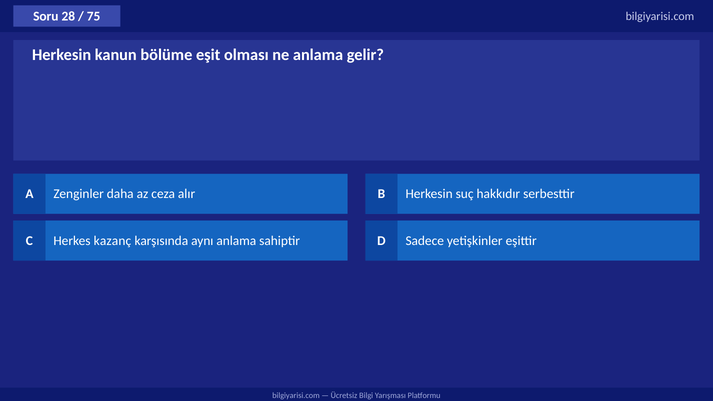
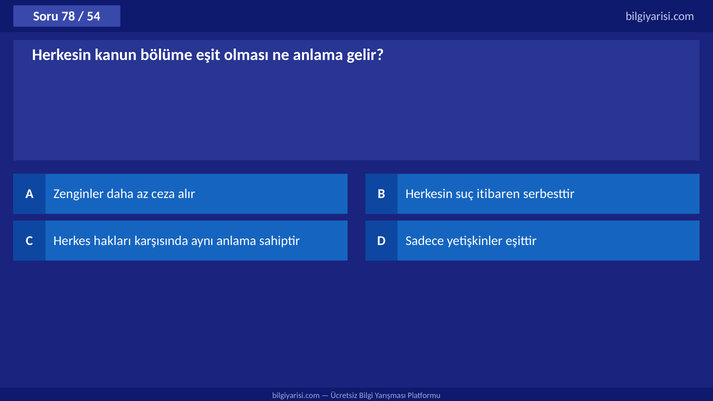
28: 28 -> 78
75: 75 -> 54
hakkıdır: hakkıdır -> itibaren
kazanç: kazanç -> hakları
